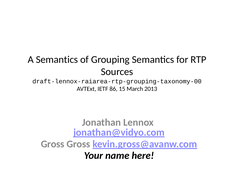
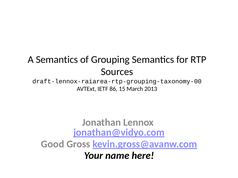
Gross at (53, 144): Gross -> Good
